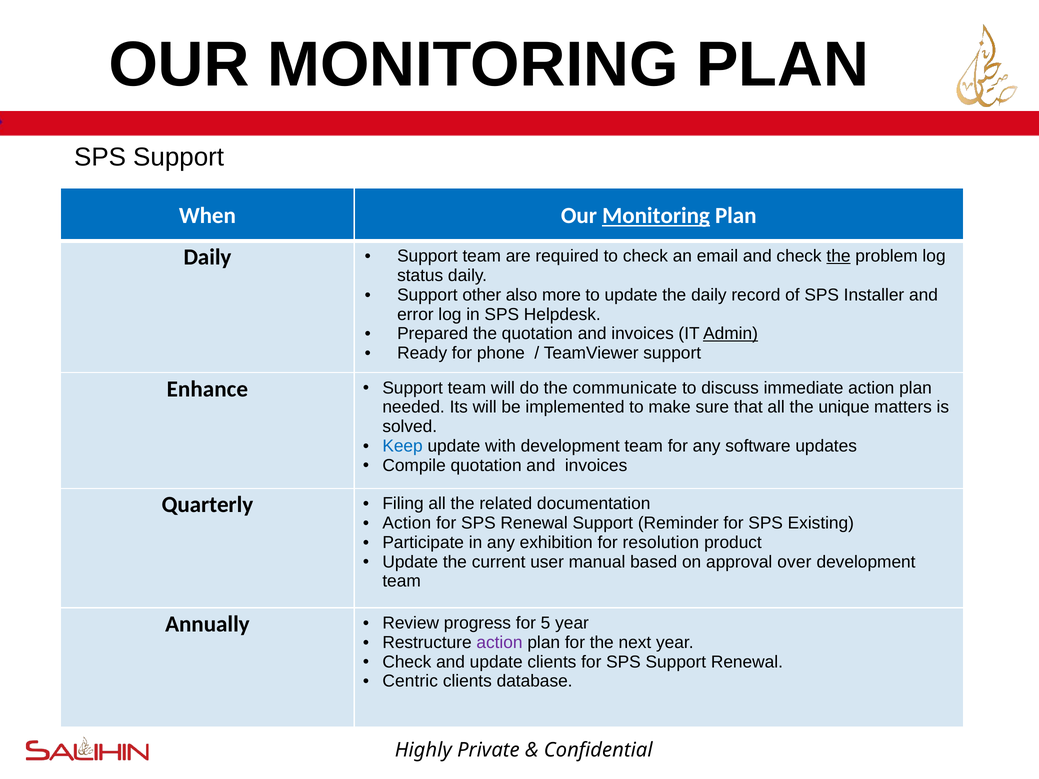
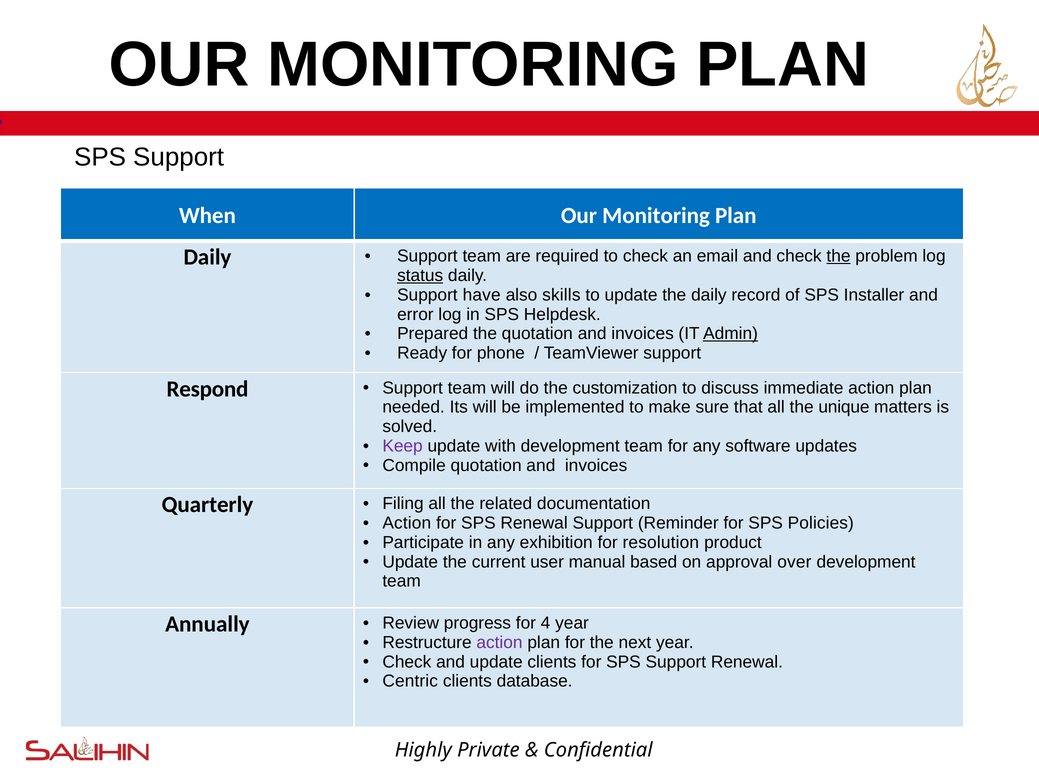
Monitoring at (656, 216) underline: present -> none
status underline: none -> present
other: other -> have
more: more -> skills
Enhance: Enhance -> Respond
communicate: communicate -> customization
Keep colour: blue -> purple
Existing: Existing -> Policies
5: 5 -> 4
